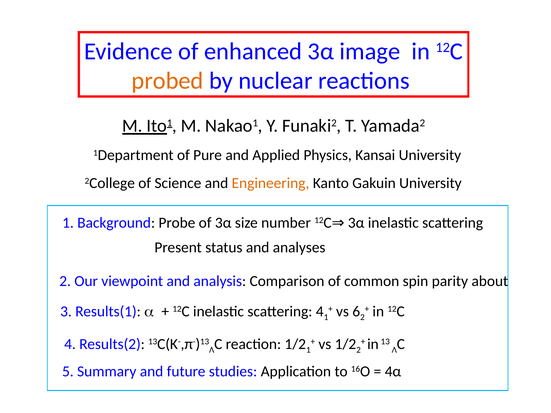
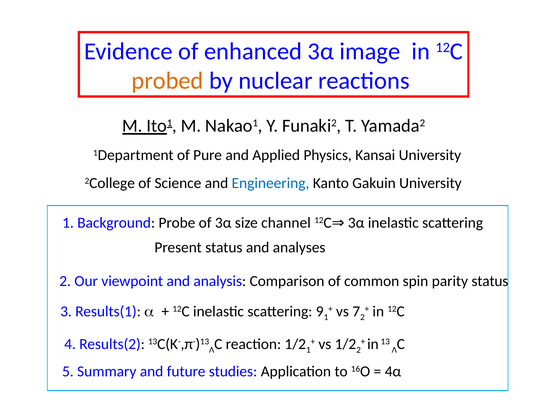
Engineering colour: orange -> blue
number: number -> channel
parity about: about -> status
scattering 4: 4 -> 9
6: 6 -> 7
